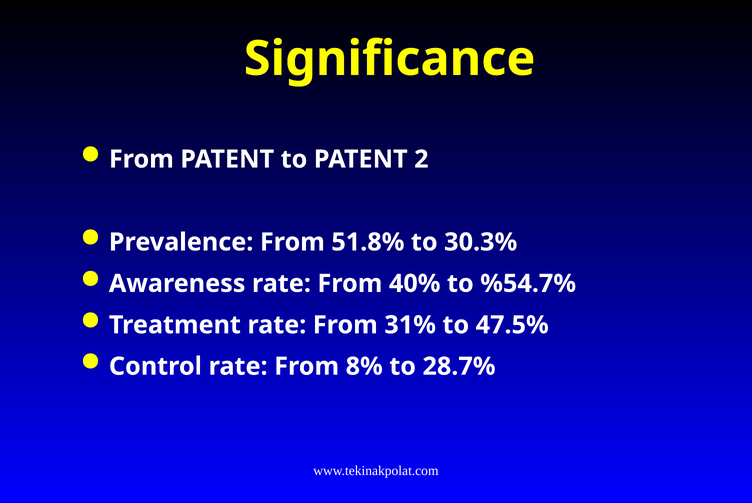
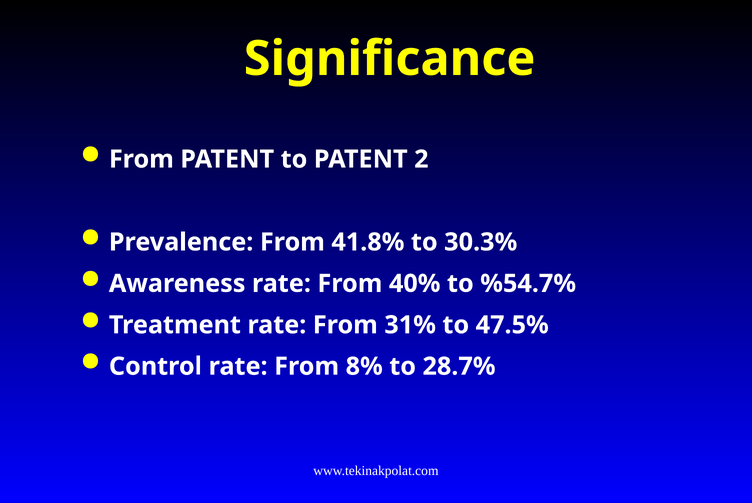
51.8%: 51.8% -> 41.8%
